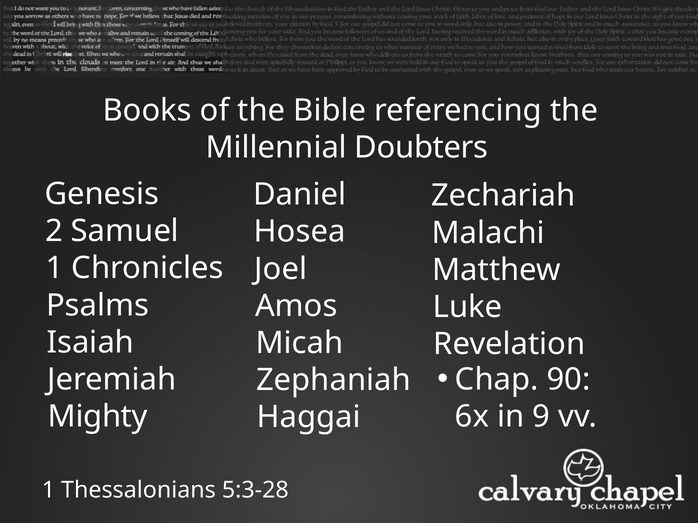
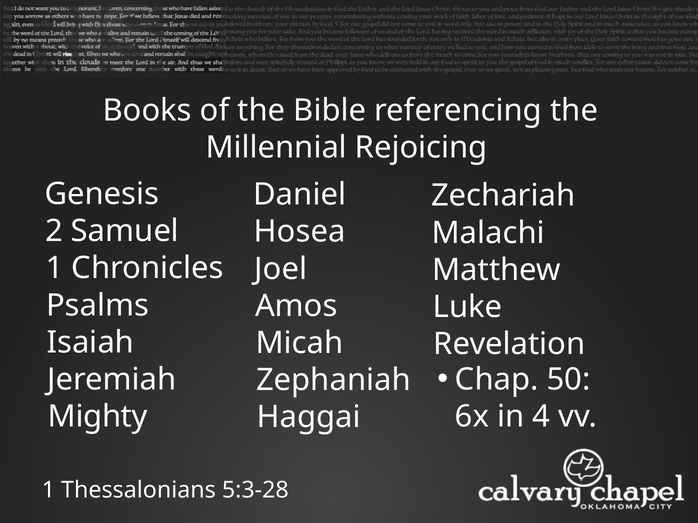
Doubters: Doubters -> Rejoicing
90: 90 -> 50
9: 9 -> 4
